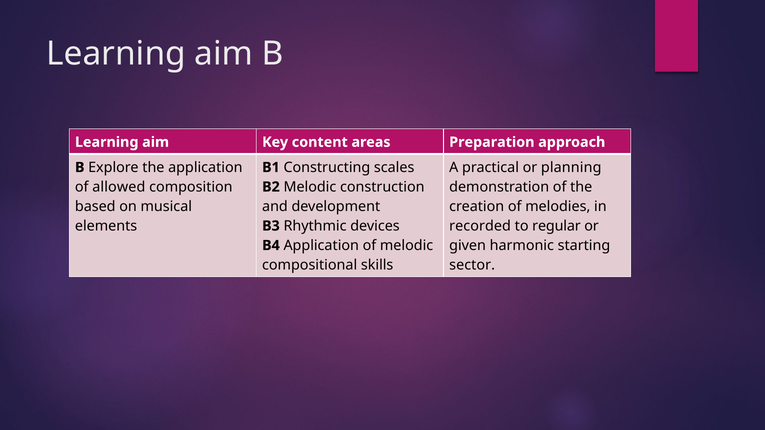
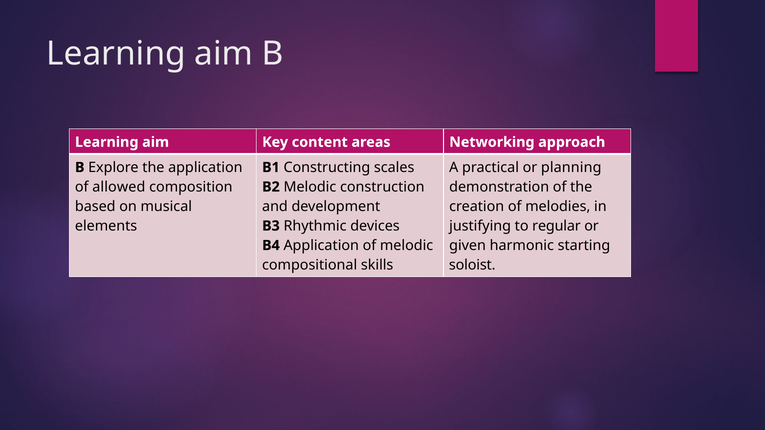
Preparation: Preparation -> Networking
recorded: recorded -> justifying
sector: sector -> soloist
